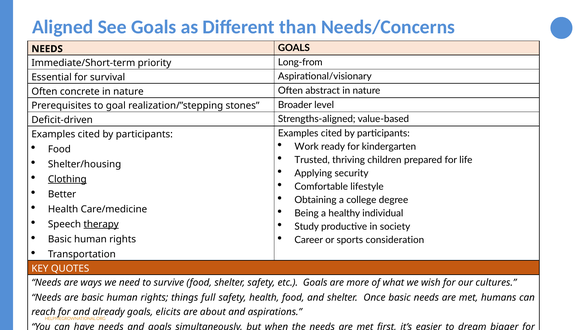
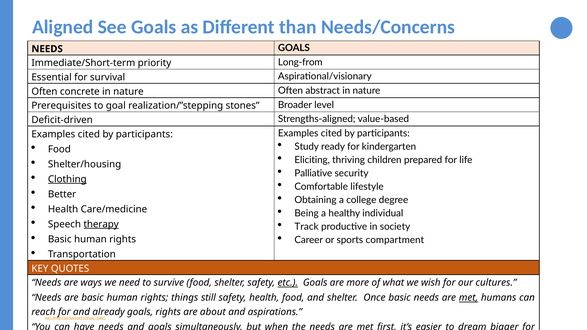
Work: Work -> Study
Trusted: Trusted -> Eliciting
Applying: Applying -> Palliative
Study: Study -> Track
consideration: consideration -> compartment
etc underline: none -> present
full: full -> still
met at (468, 298) underline: none -> present
goals elicits: elicits -> rights
